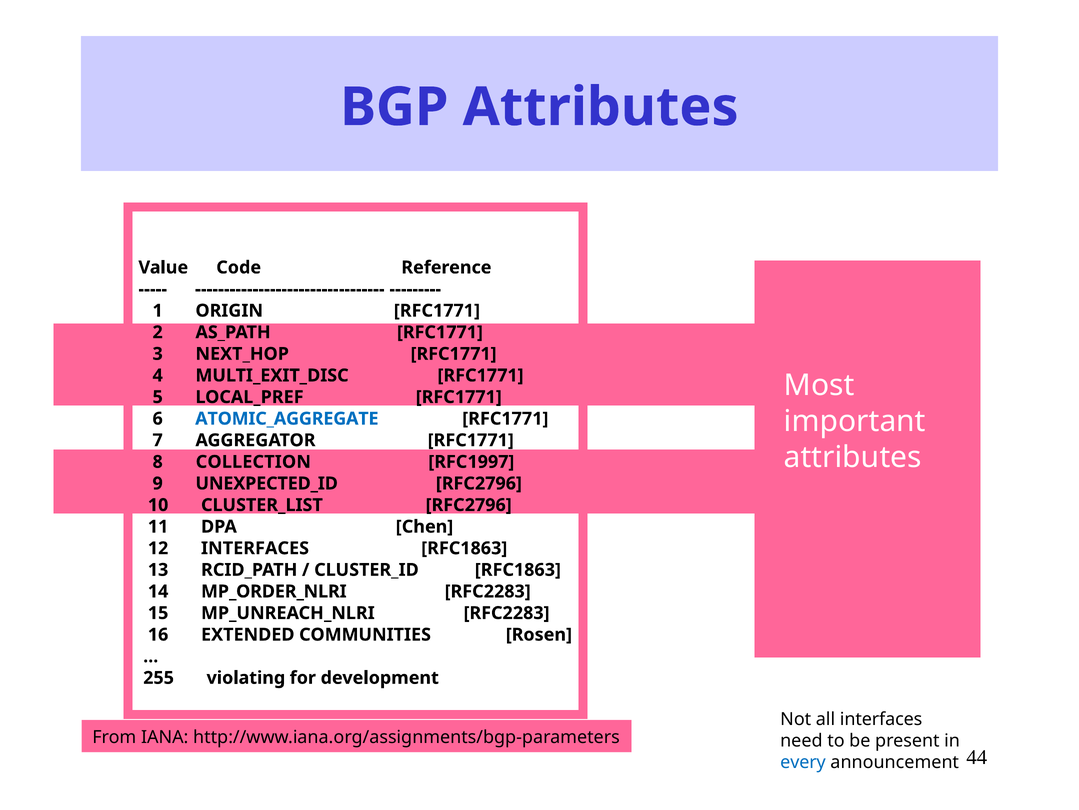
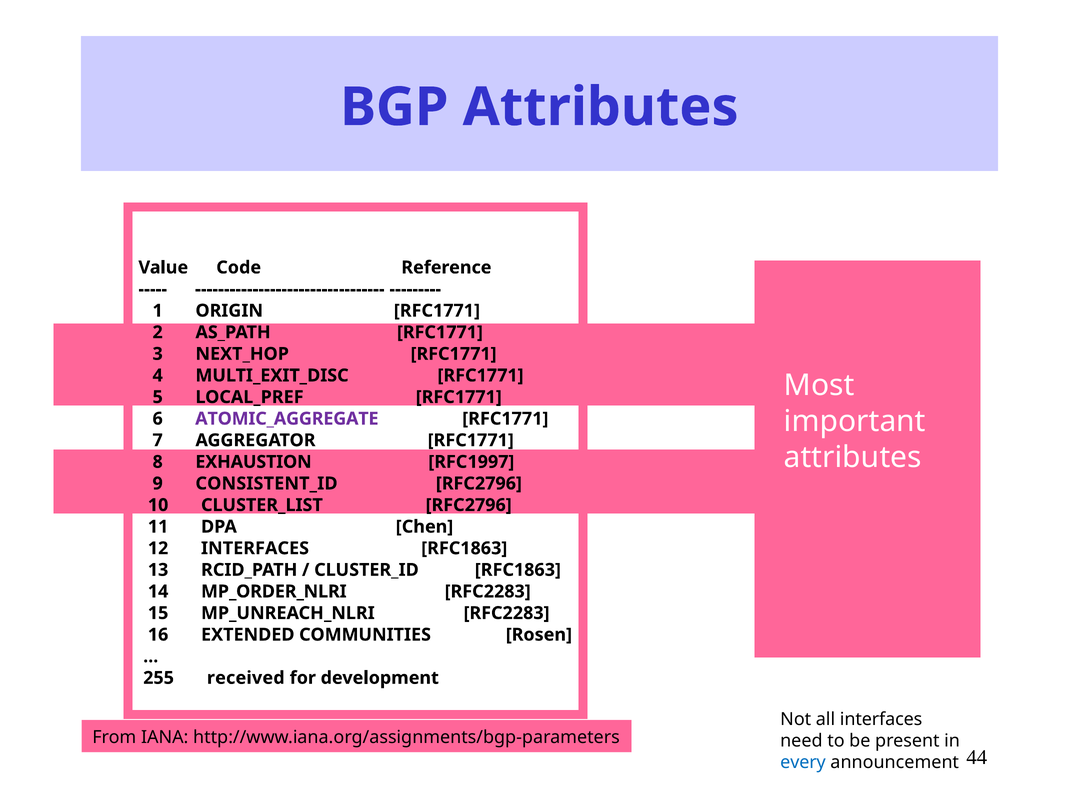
ATOMIC_AGGREGATE colour: blue -> purple
COLLECTION: COLLECTION -> EXHAUSTION
UNEXPECTED_ID: UNEXPECTED_ID -> CONSISTENT_ID
violating: violating -> received
